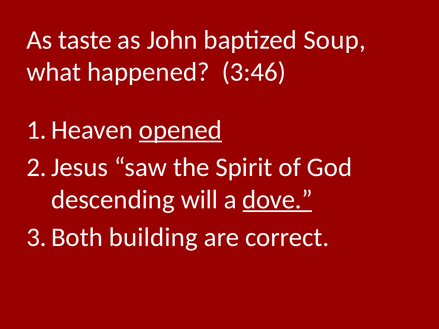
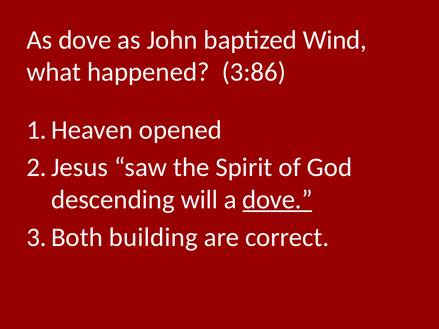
As taste: taste -> dove
Soup: Soup -> Wind
3:46: 3:46 -> 3:86
opened underline: present -> none
